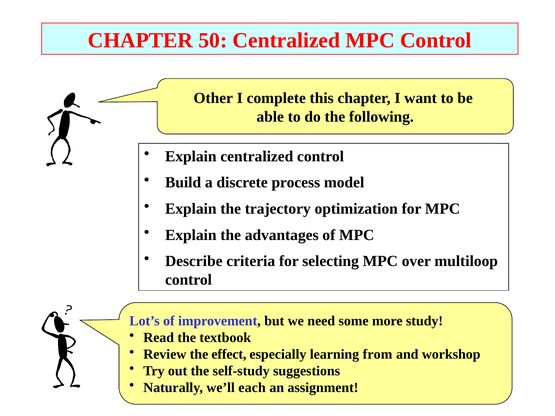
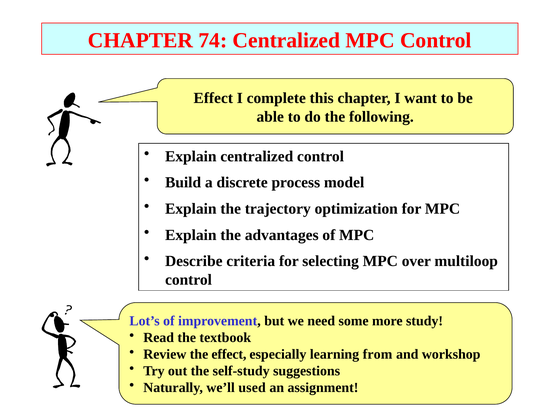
50: 50 -> 74
Other at (213, 98): Other -> Effect
each: each -> used
